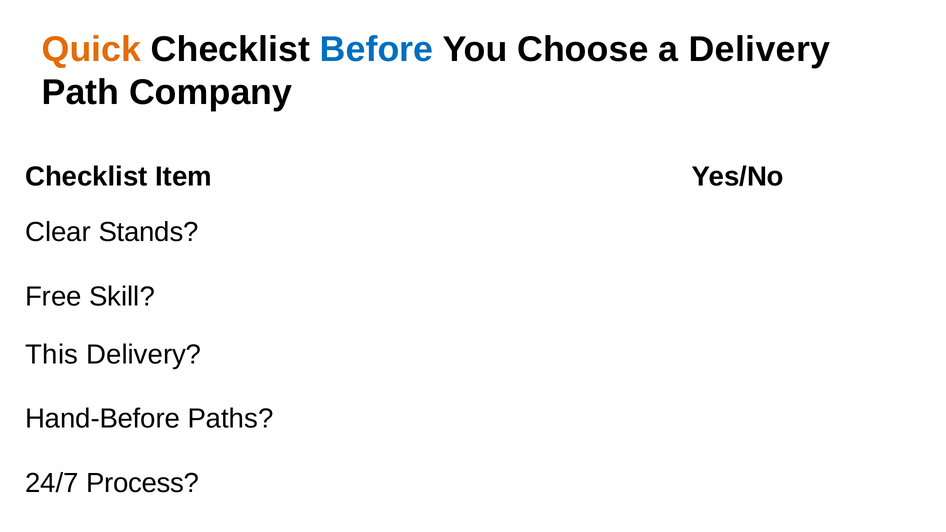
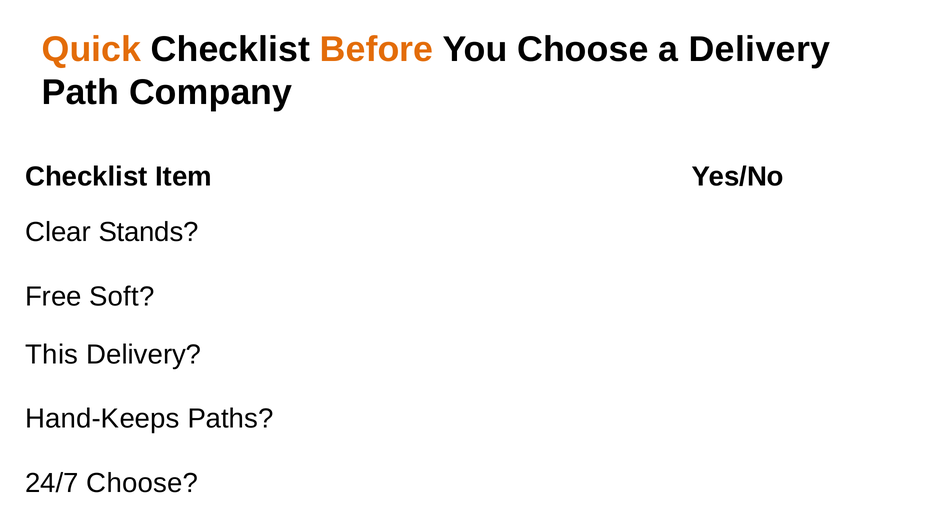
Before colour: blue -> orange
Skill: Skill -> Soft
Hand-Before: Hand-Before -> Hand-Keeps
24/7 Process: Process -> Choose
